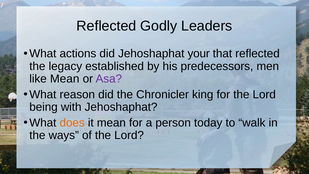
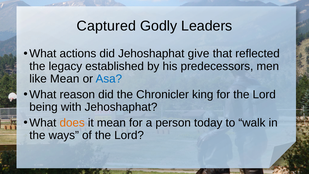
Reflected at (106, 26): Reflected -> Captured
your: your -> give
Asa colour: purple -> blue
